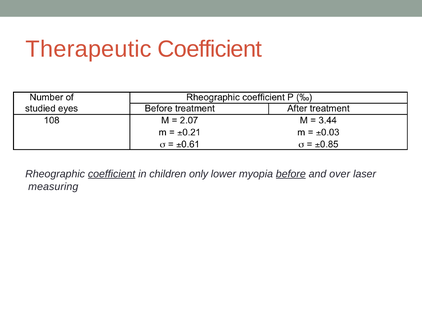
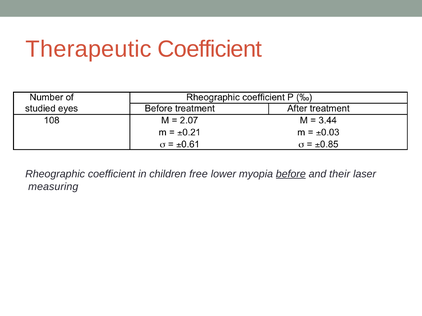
coefficient at (112, 174) underline: present -> none
only: only -> free
over: over -> their
